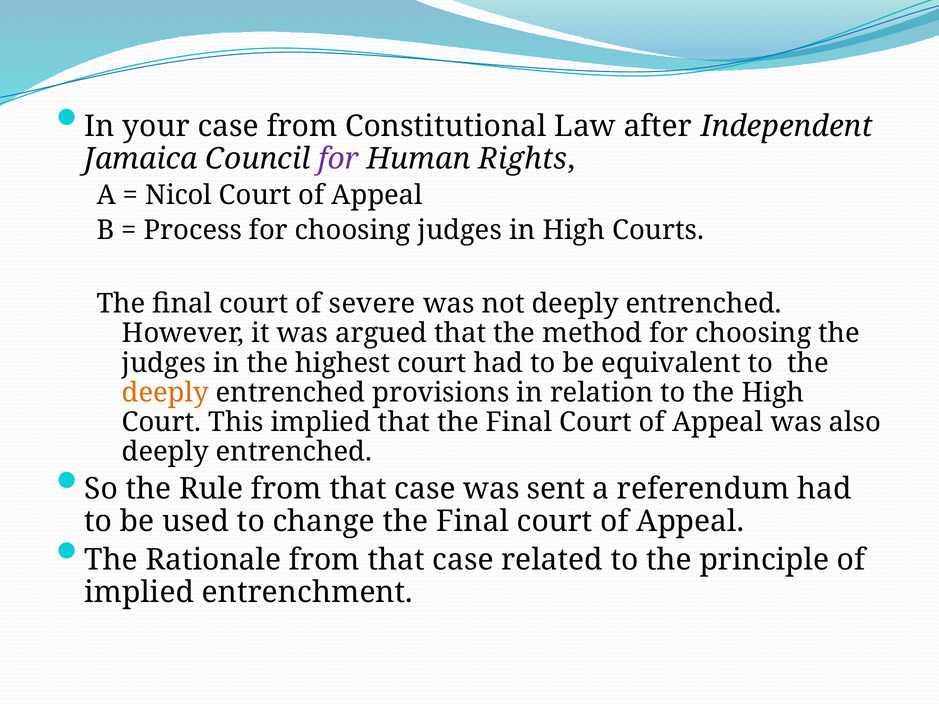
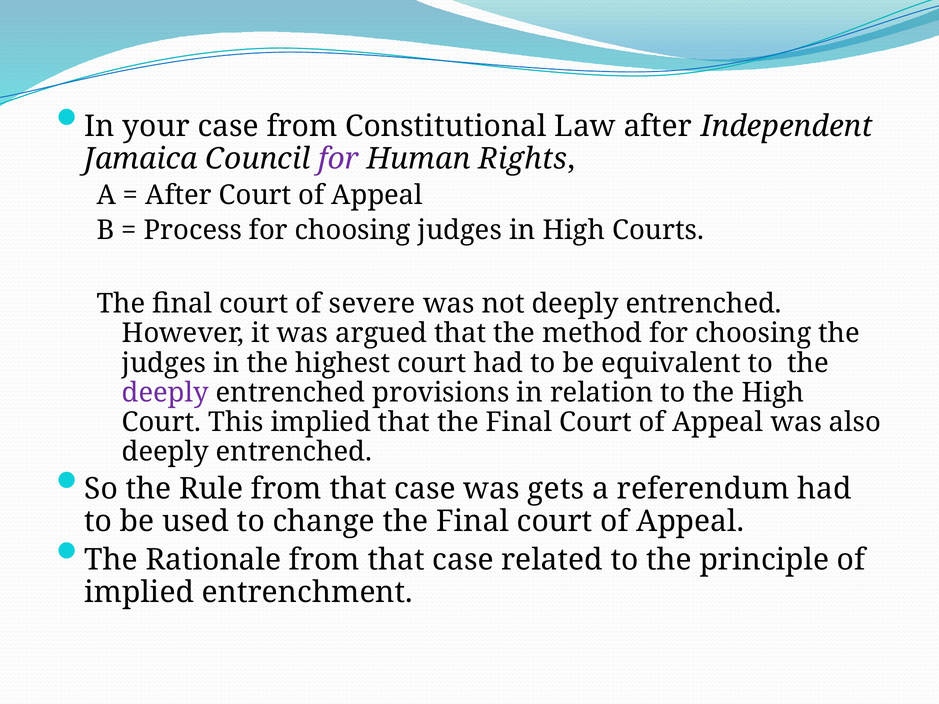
Nicol at (179, 195): Nicol -> After
deeply at (165, 393) colour: orange -> purple
sent: sent -> gets
